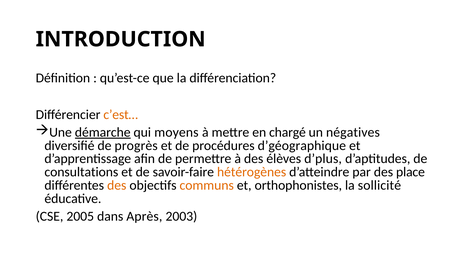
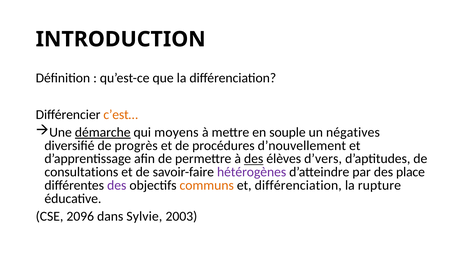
chargé: chargé -> souple
d’géographique: d’géographique -> d’nouvellement
des at (254, 159) underline: none -> present
d’plus: d’plus -> d’vers
hétérogènes colour: orange -> purple
des at (117, 186) colour: orange -> purple
et orthophonistes: orthophonistes -> différenciation
sollicité: sollicité -> rupture
2005: 2005 -> 2096
Après: Après -> Sylvie
